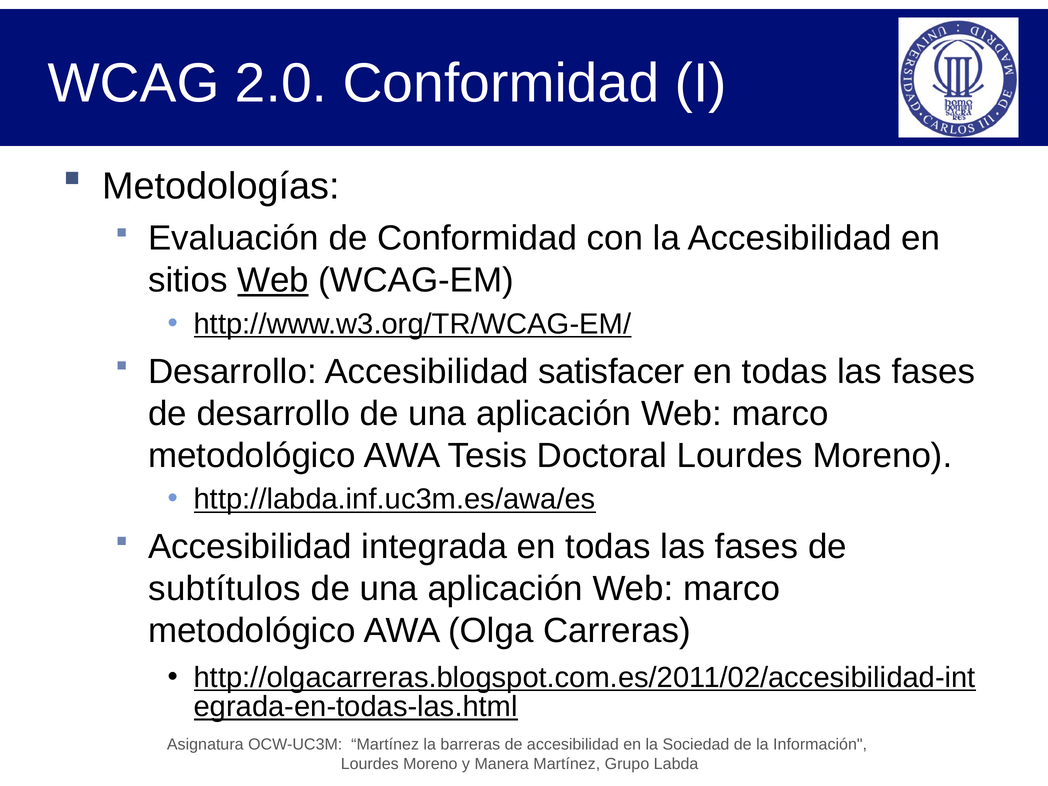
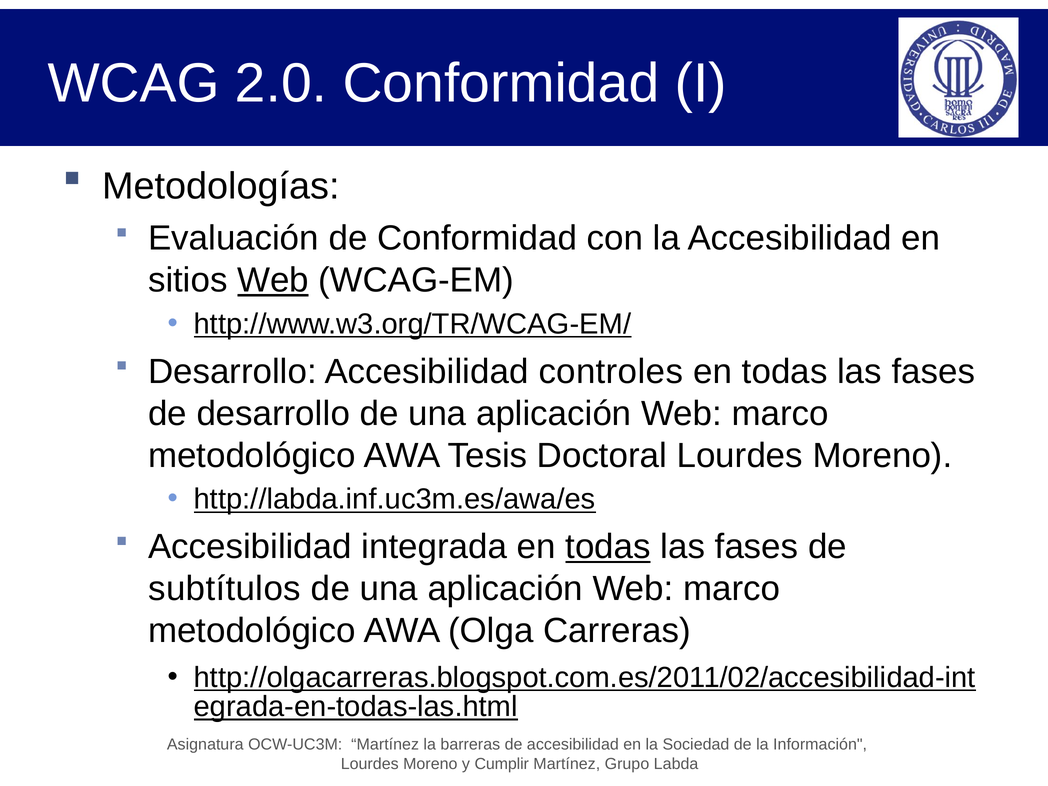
satisfacer: satisfacer -> controles
todas at (608, 547) underline: none -> present
Manera: Manera -> Cumplir
